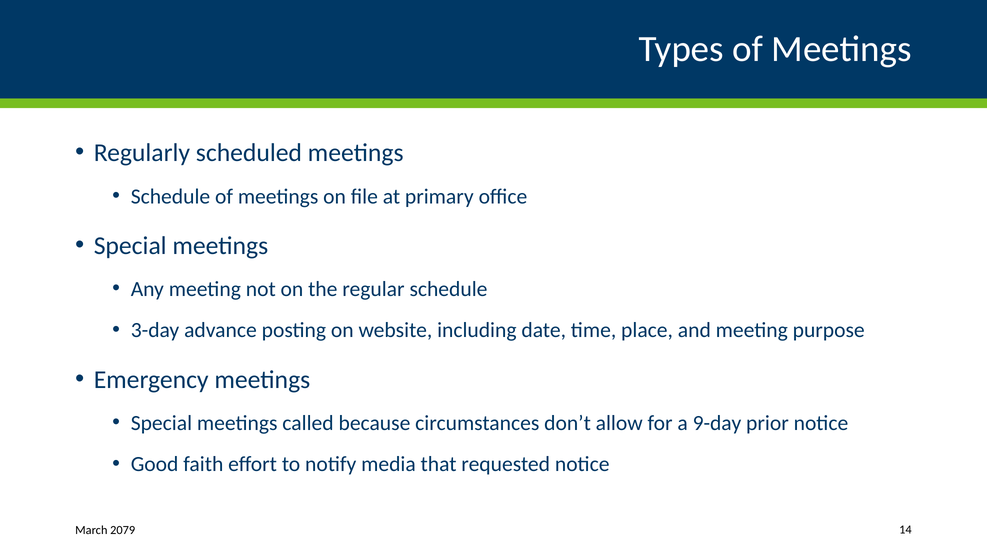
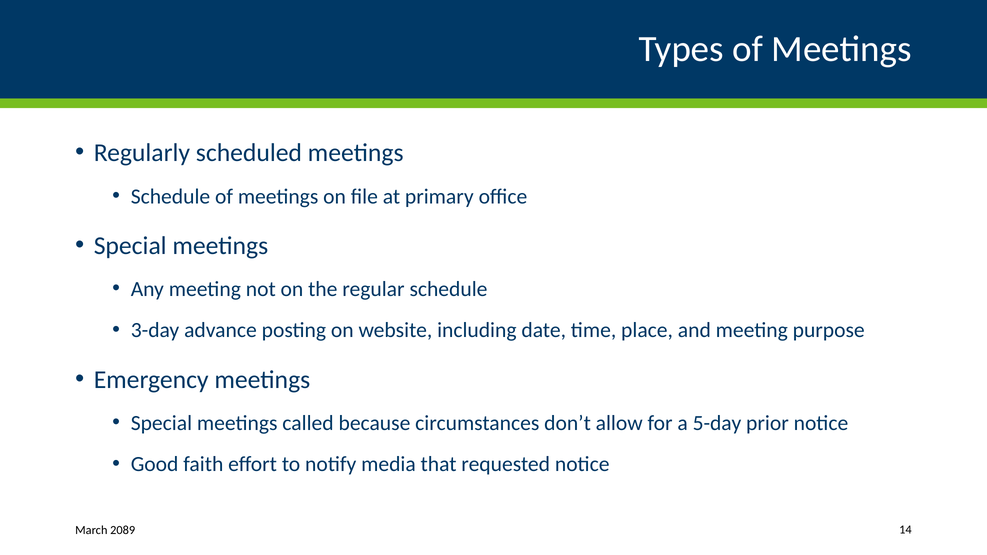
9-day: 9-day -> 5-day
2079: 2079 -> 2089
